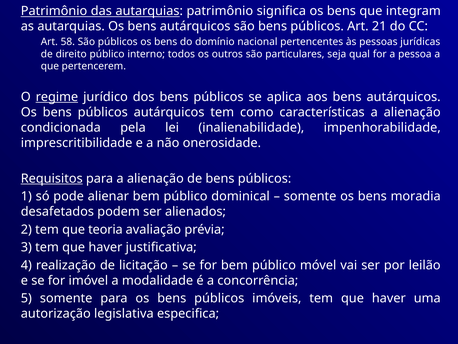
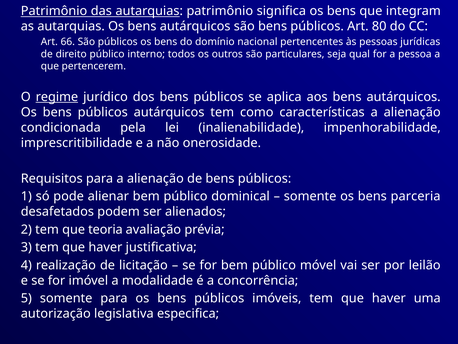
21: 21 -> 80
58: 58 -> 66
Requisitos underline: present -> none
moradia: moradia -> parceria
